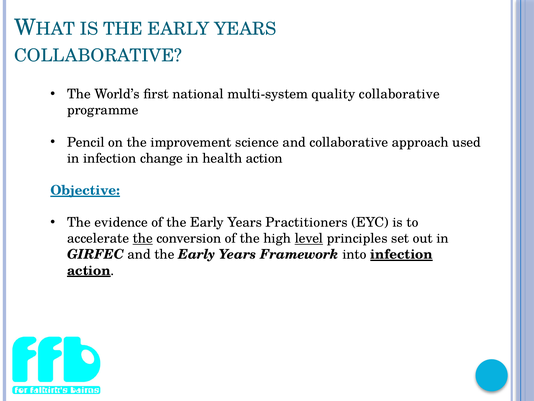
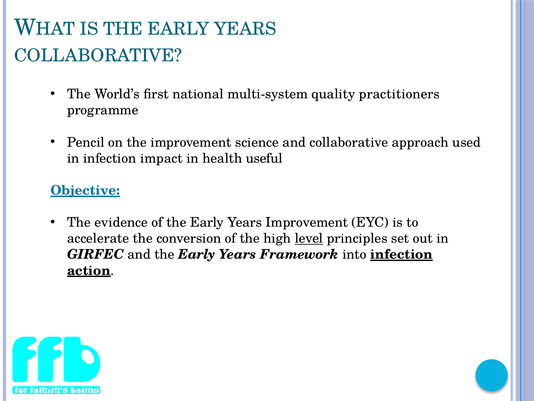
quality collaborative: collaborative -> practitioners
change: change -> impact
health action: action -> useful
Years Practitioners: Practitioners -> Improvement
the at (143, 238) underline: present -> none
